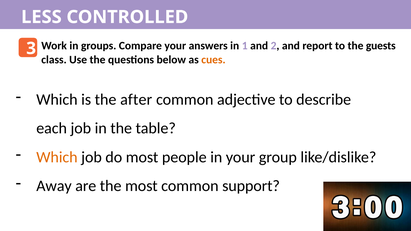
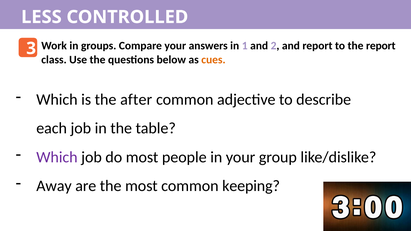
the guests: guests -> report
Which at (57, 157) colour: orange -> purple
support: support -> keeping
